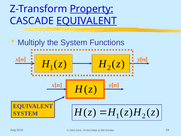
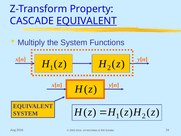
Property underline: present -> none
